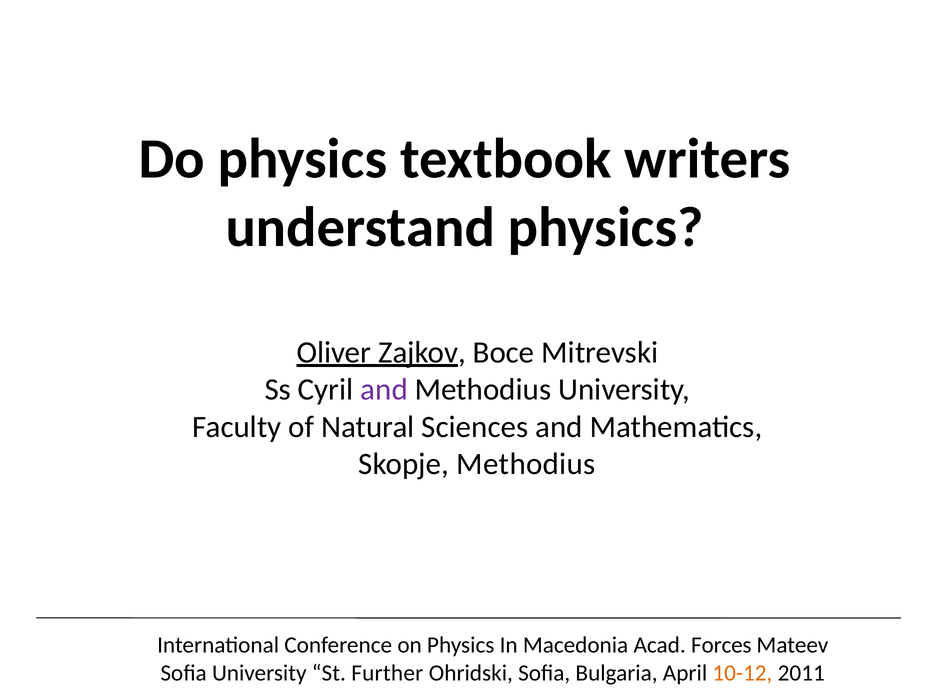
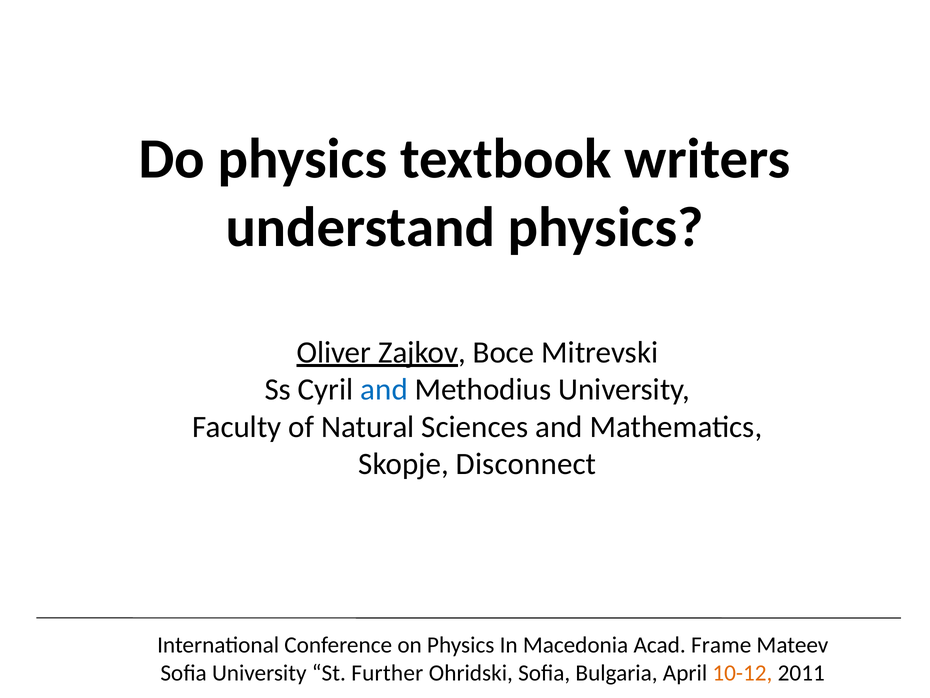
and at (384, 389) colour: purple -> blue
Skopje Methodius: Methodius -> Disconnect
Forces: Forces -> Frame
